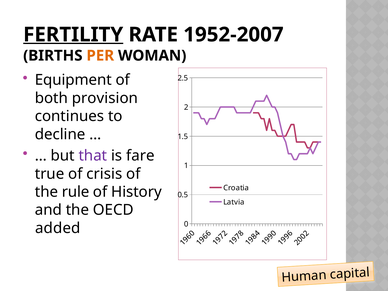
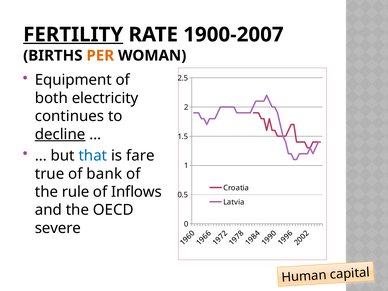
1952-2007: 1952-2007 -> 1900-2007
provision: provision -> electricity
decline underline: none -> present
that colour: purple -> blue
crisis: crisis -> bank
History: History -> Inflows
added: added -> severe
